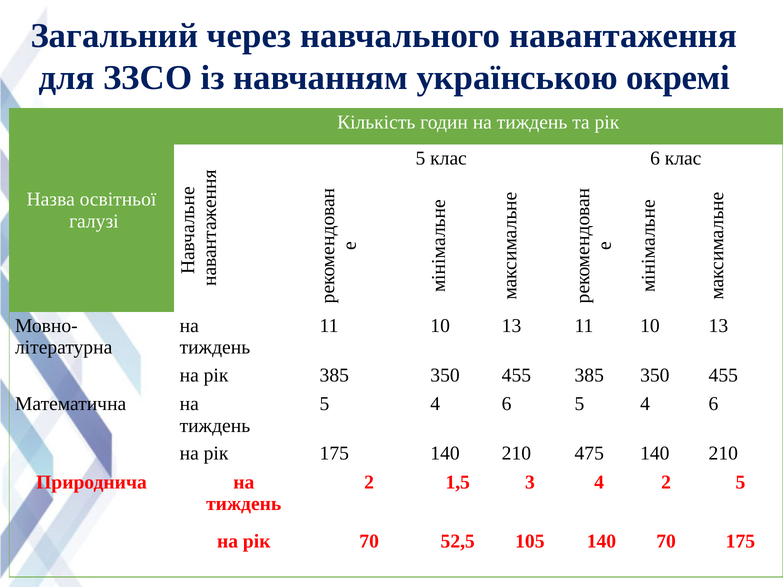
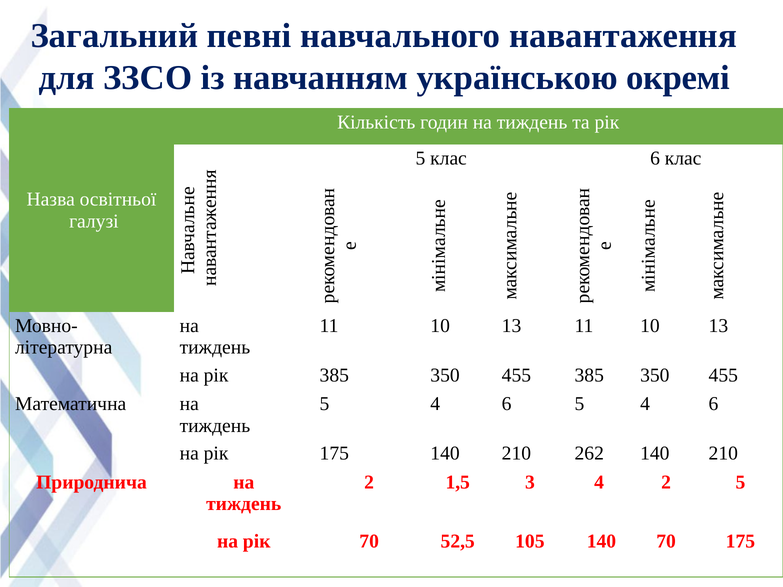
через: через -> певні
475: 475 -> 262
